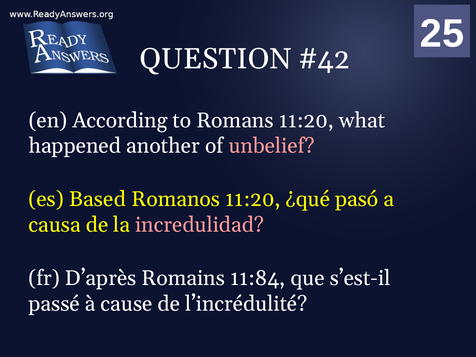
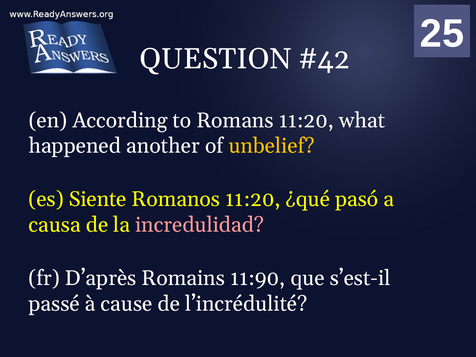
unbelief colour: pink -> yellow
Based: Based -> Siente
11:84: 11:84 -> 11:90
